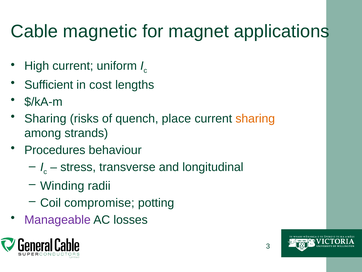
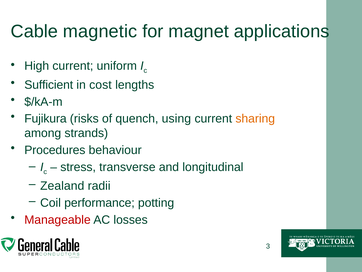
Sharing at (45, 118): Sharing -> Fujikura
place: place -> using
Winding: Winding -> Zealand
compromise: compromise -> performance
Manageable colour: purple -> red
